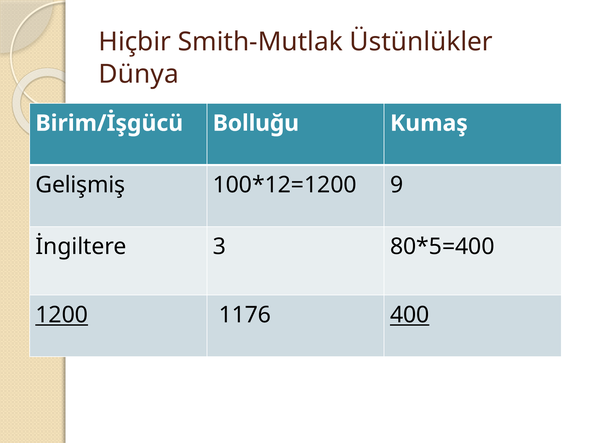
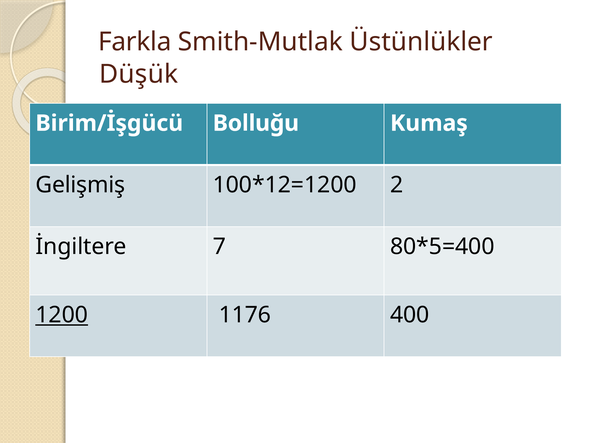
Hiçbir: Hiçbir -> Farkla
Dünya: Dünya -> Düşük
9: 9 -> 2
3: 3 -> 7
400 underline: present -> none
